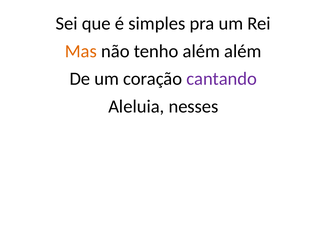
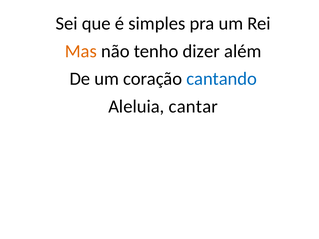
tenho além: além -> dizer
cantando colour: purple -> blue
nesses: nesses -> cantar
